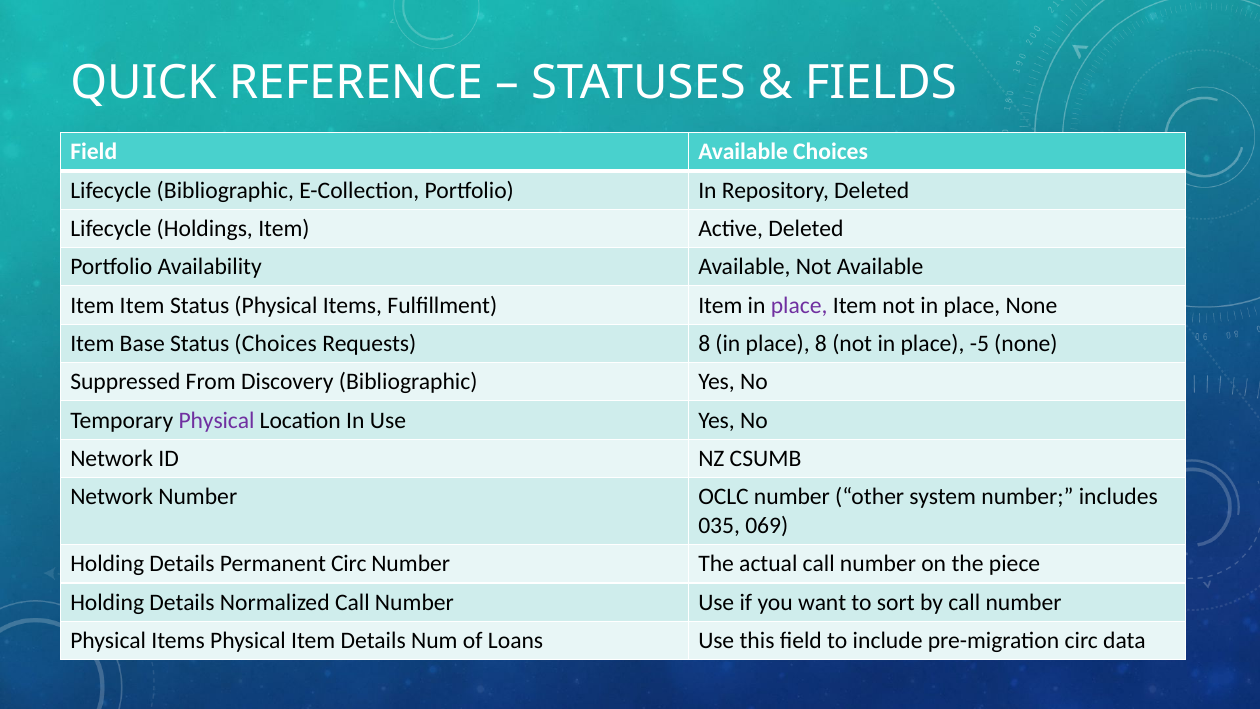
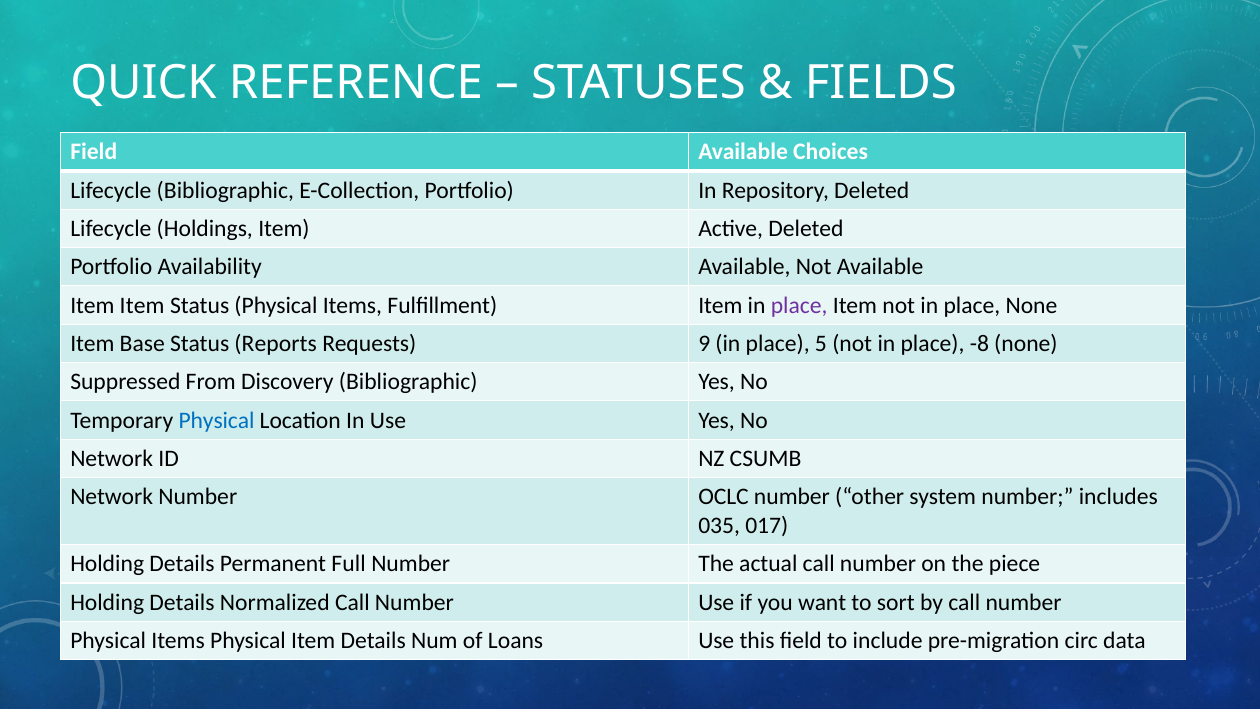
Status Choices: Choices -> Reports
Requests 8: 8 -> 9
place 8: 8 -> 5
-5: -5 -> -8
Physical at (216, 420) colour: purple -> blue
069: 069 -> 017
Permanent Circ: Circ -> Full
